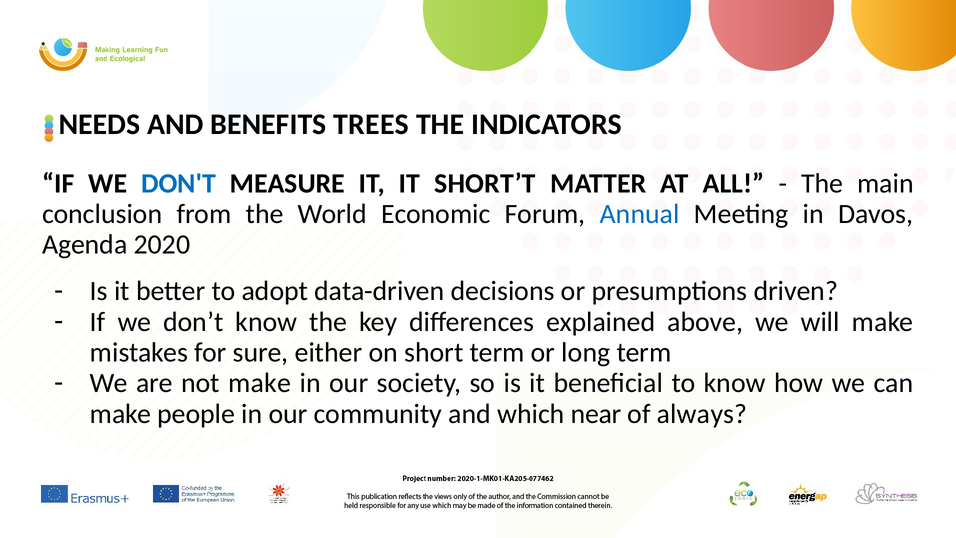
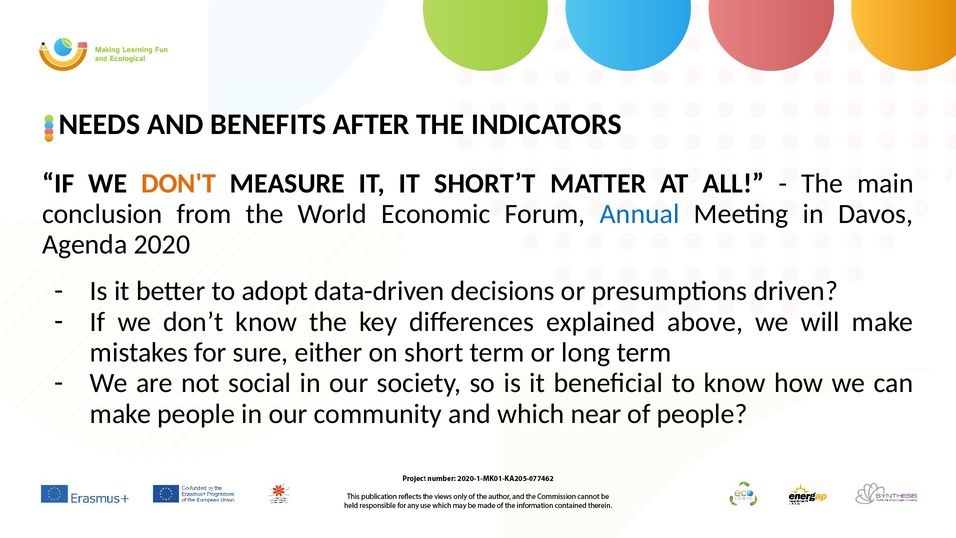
TREES: TREES -> AFTER
DON'T colour: blue -> orange
not make: make -> social
of always: always -> people
